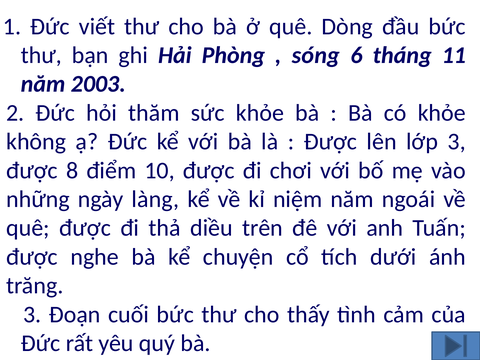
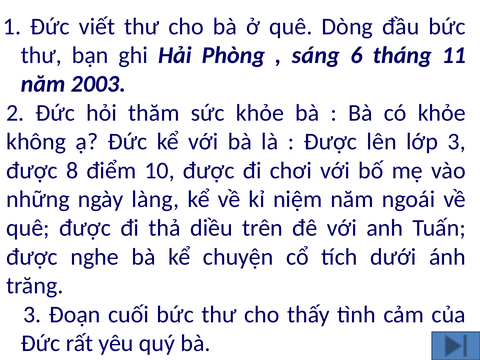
sóng: sóng -> sáng
